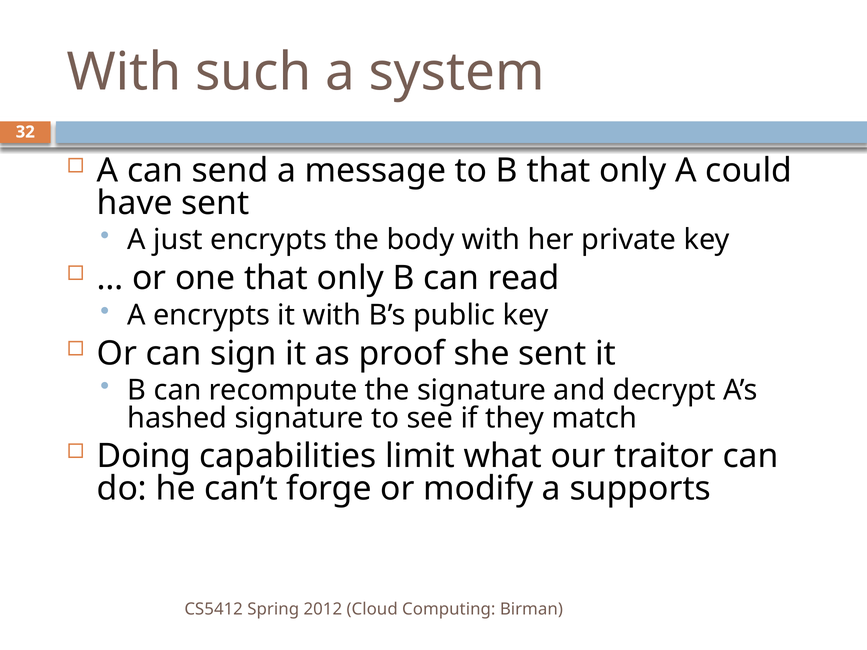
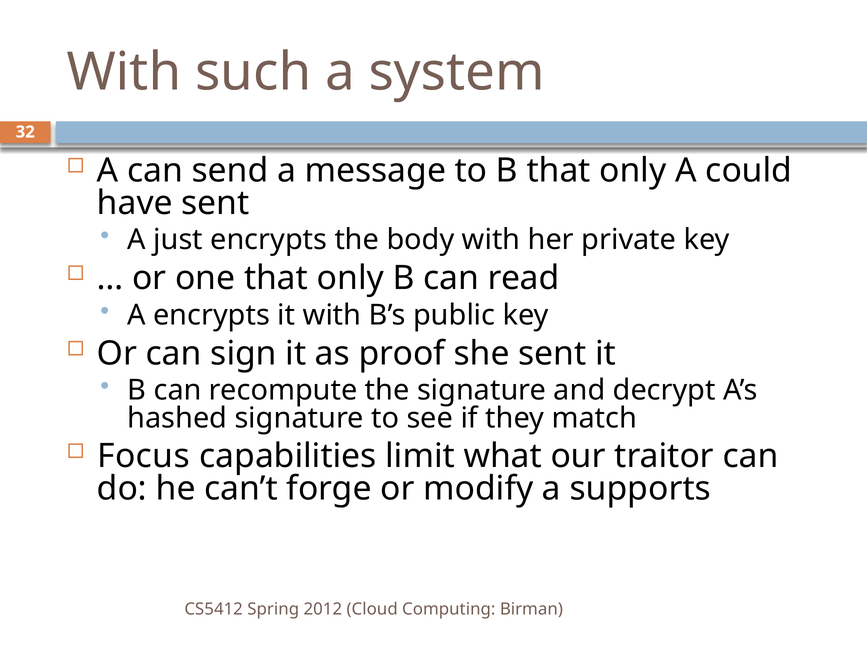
Doing: Doing -> Focus
